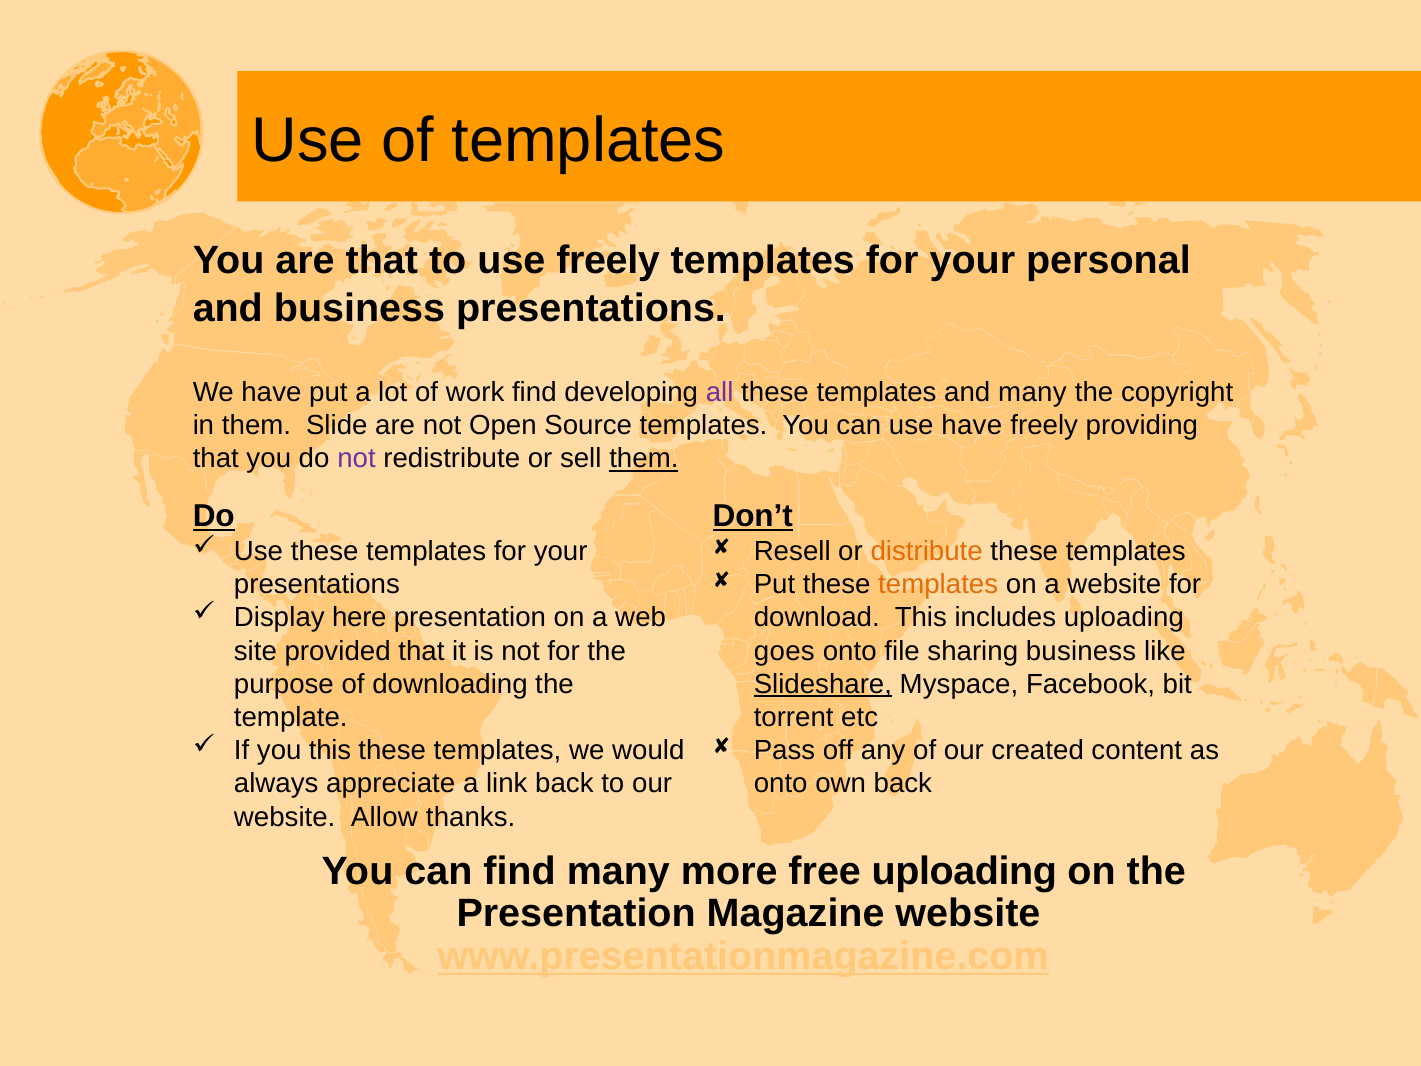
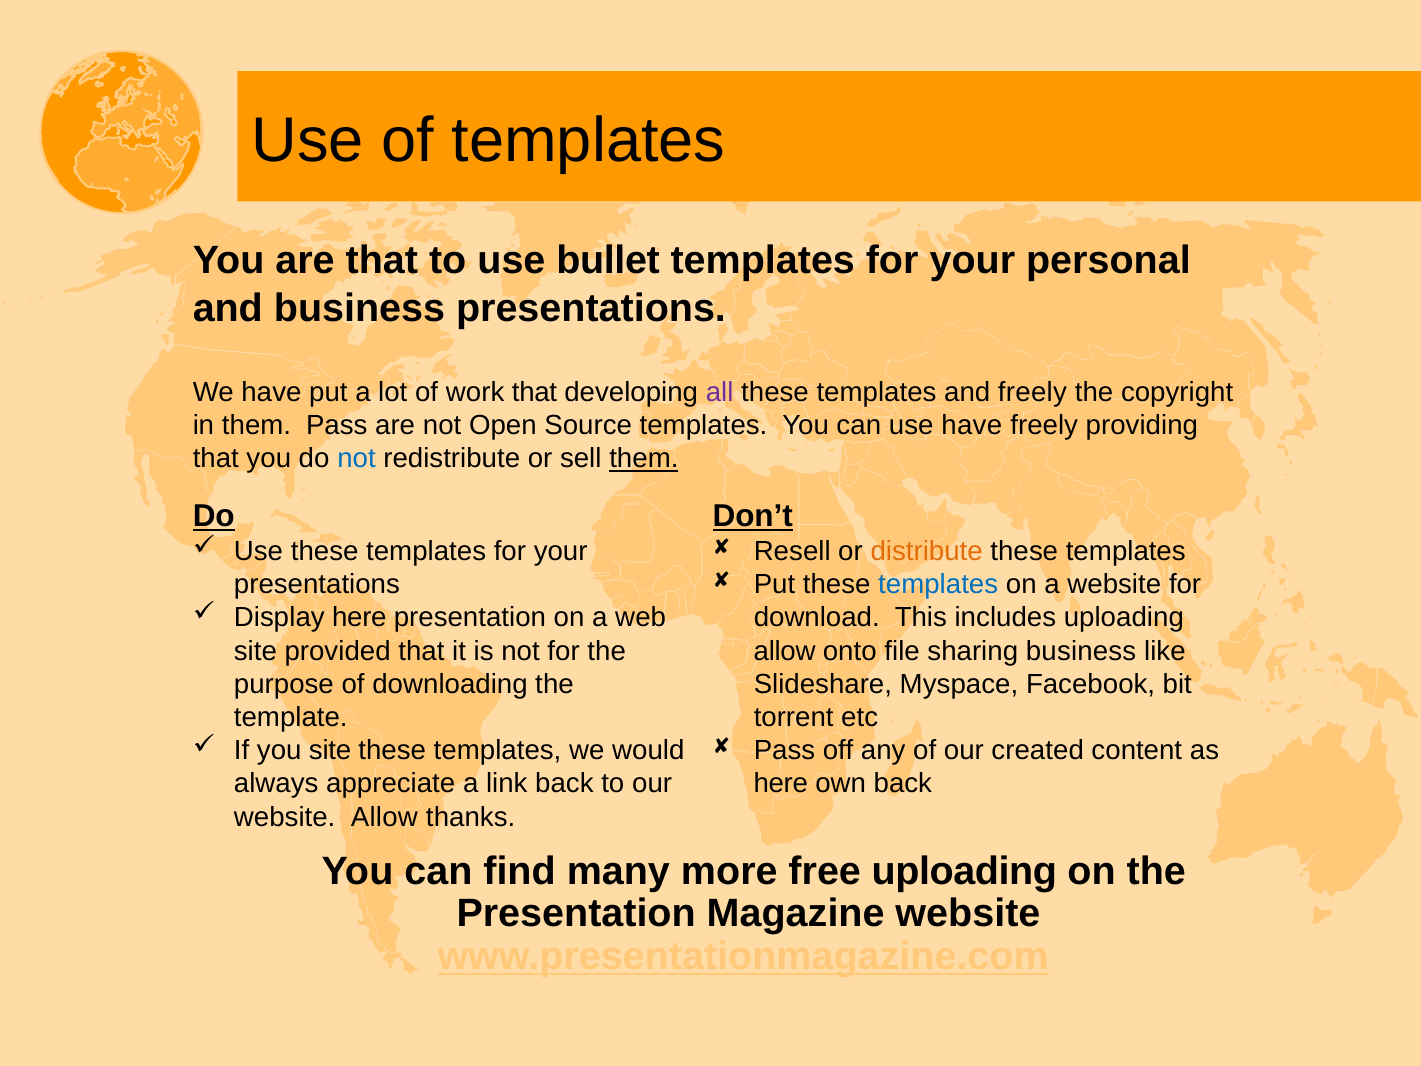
use freely: freely -> bullet
work find: find -> that
and many: many -> freely
them Slide: Slide -> Pass
not at (356, 459) colour: purple -> blue
templates at (938, 585) colour: orange -> blue
goes at (784, 651): goes -> allow
Slideshare underline: present -> none
you this: this -> site
onto at (781, 784): onto -> here
